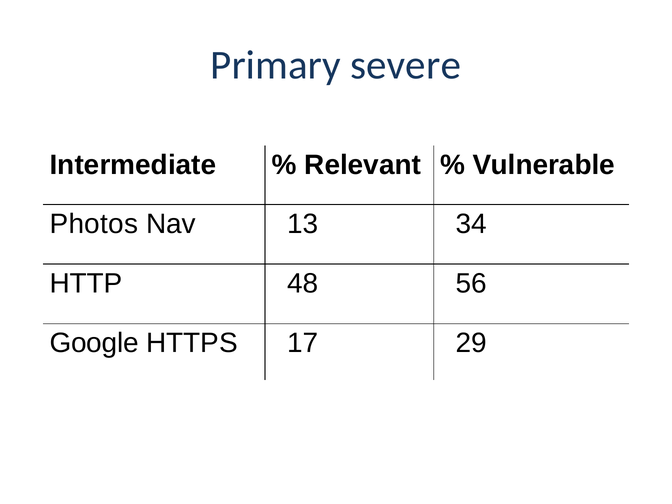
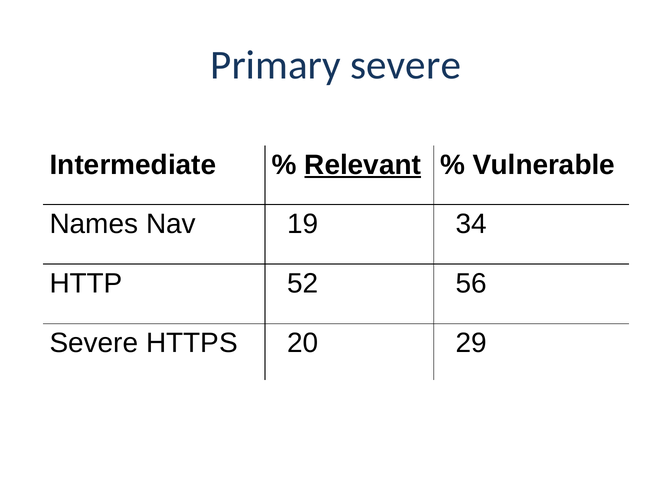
Relevant underline: none -> present
Photos: Photos -> Names
13: 13 -> 19
48: 48 -> 52
Google at (94, 343): Google -> Severe
17: 17 -> 20
